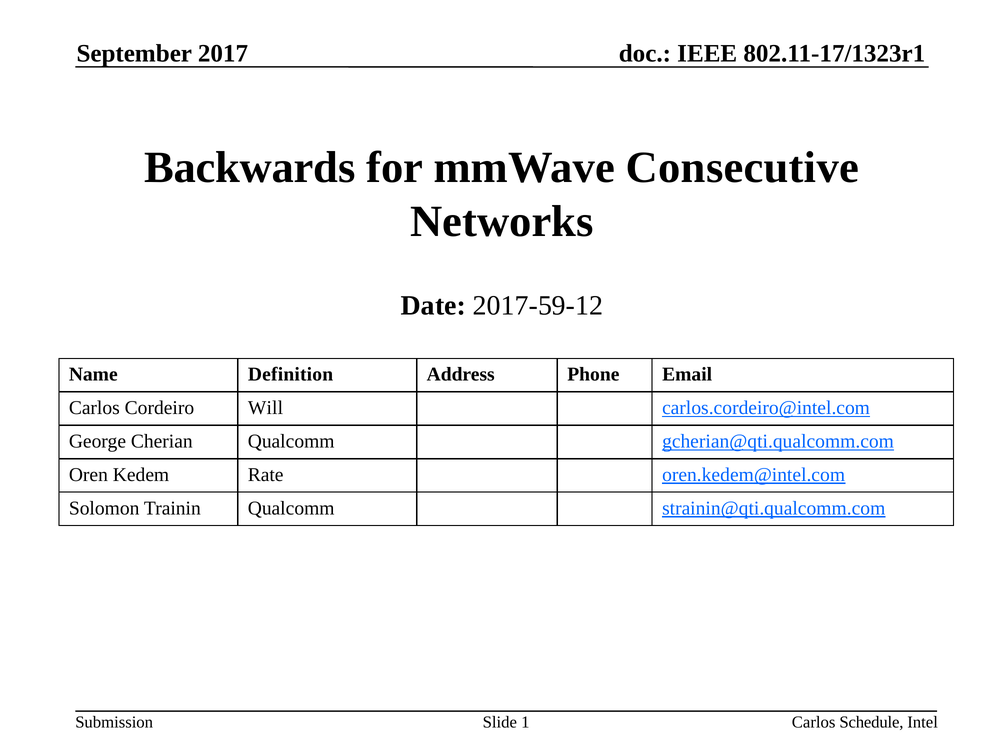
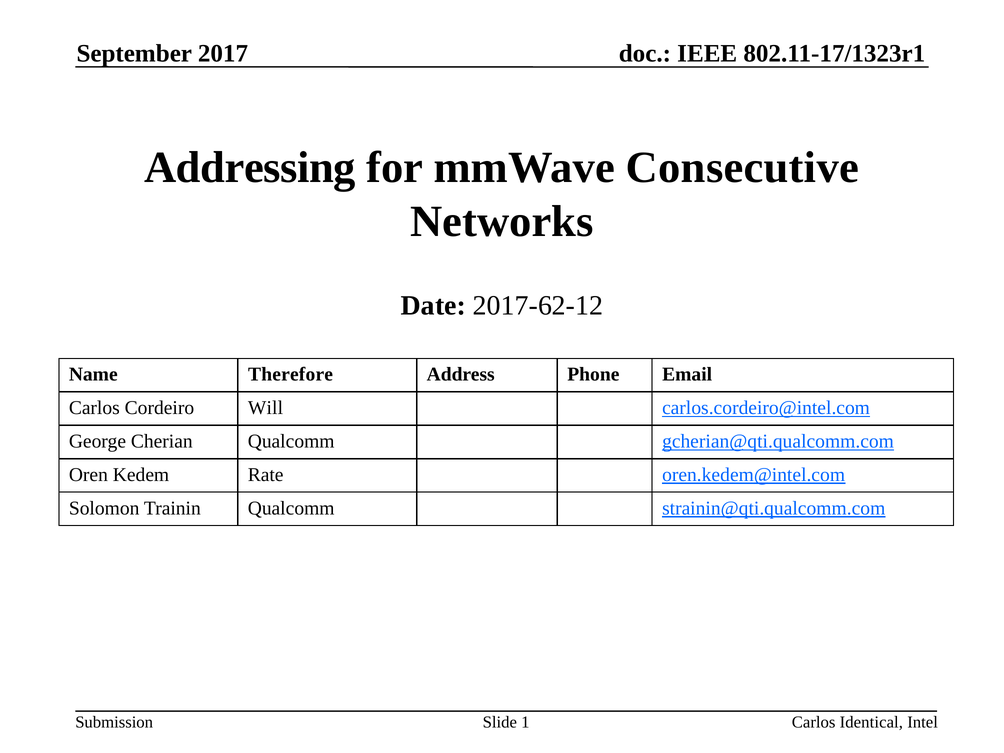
Backwards: Backwards -> Addressing
2017-59-12: 2017-59-12 -> 2017-62-12
Definition: Definition -> Therefore
Schedule: Schedule -> Identical
